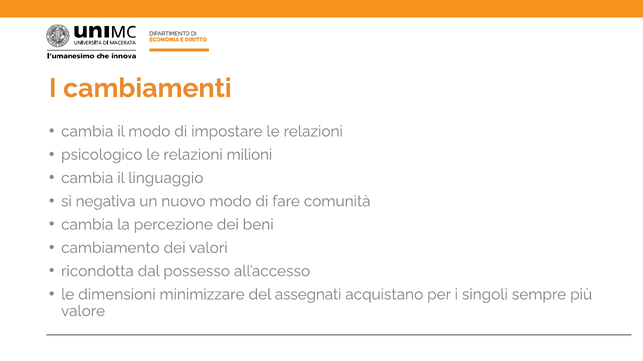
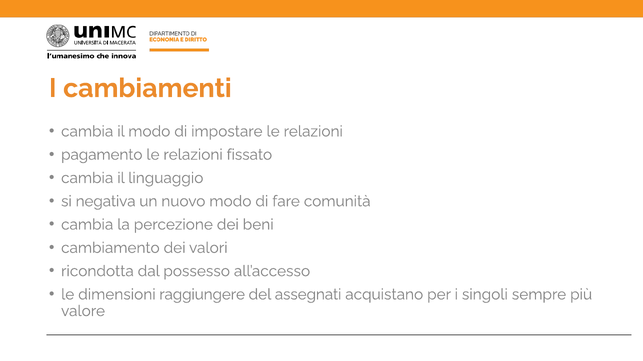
psicologico: psicologico -> pagamento
milioni: milioni -> fissato
minimizzare: minimizzare -> raggiungere
